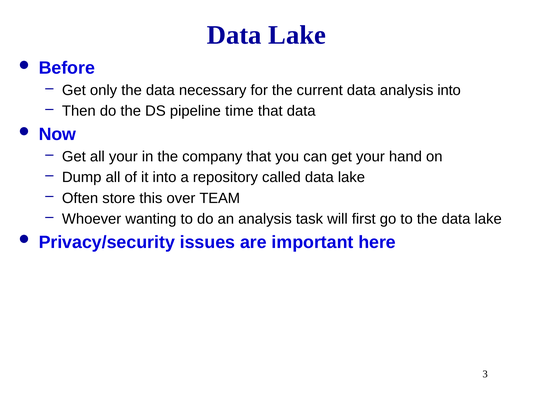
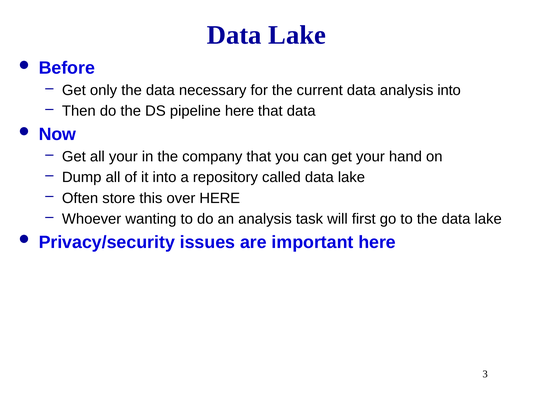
pipeline time: time -> here
over TEAM: TEAM -> HERE
